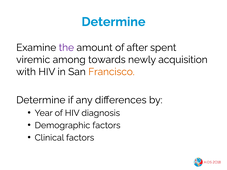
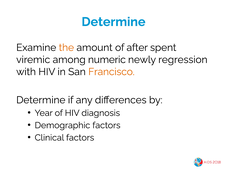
the colour: purple -> orange
towards: towards -> numeric
acquisition: acquisition -> regression
